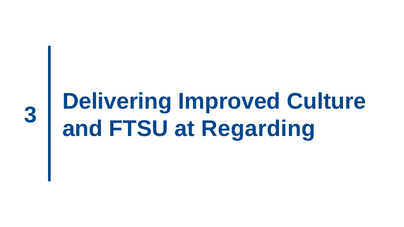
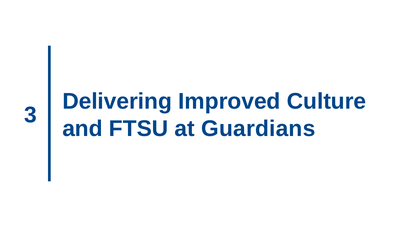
Regarding: Regarding -> Guardians
